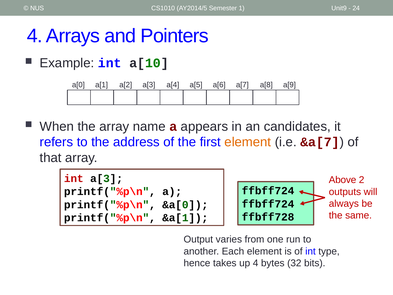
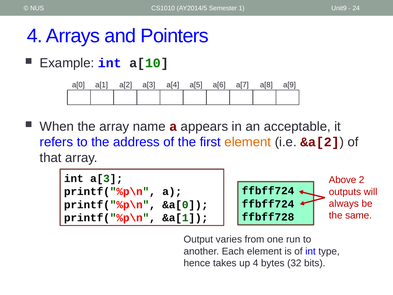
candidates: candidates -> acceptable
&a[7: &a[7 -> &a[2
int at (74, 178) colour: red -> black
